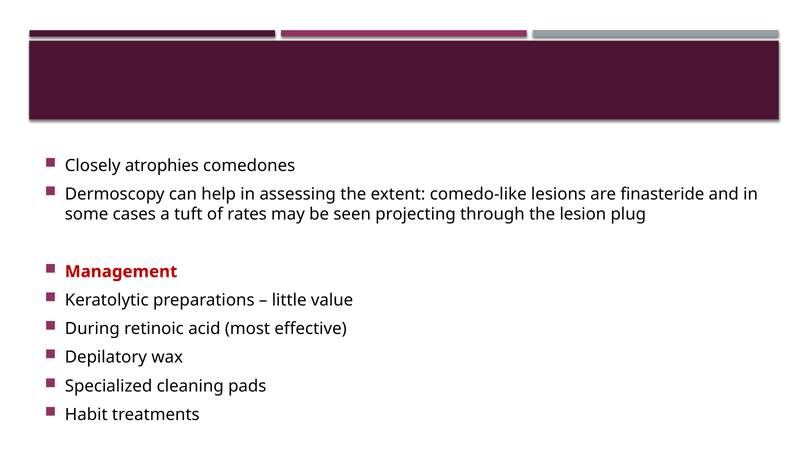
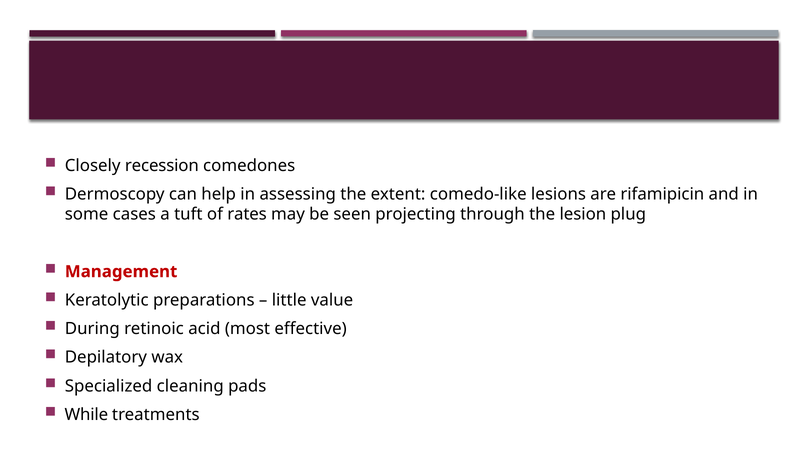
atrophies: atrophies -> recession
finasteride: finasteride -> rifamipicin
Habit: Habit -> While
